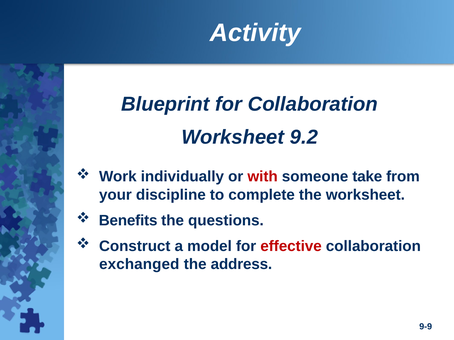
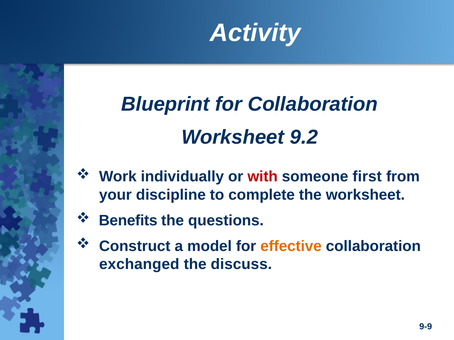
take: take -> first
effective colour: red -> orange
address: address -> discuss
